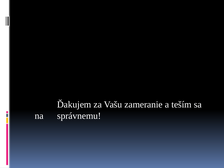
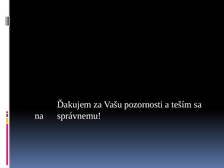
zameranie: zameranie -> pozornosti
